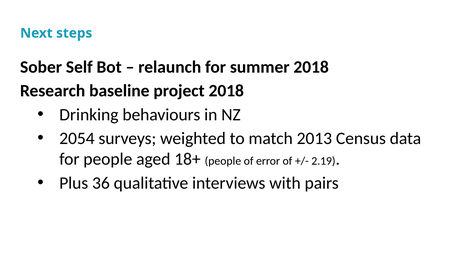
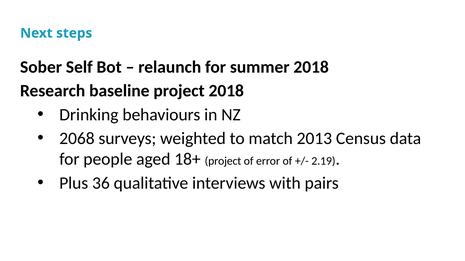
2054: 2054 -> 2068
18+ people: people -> project
